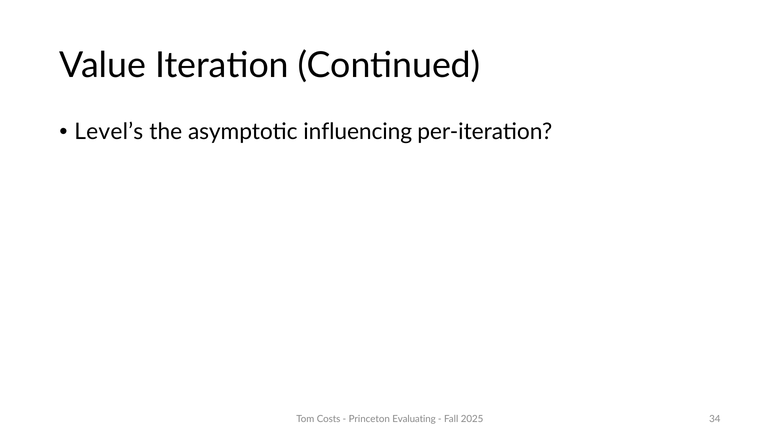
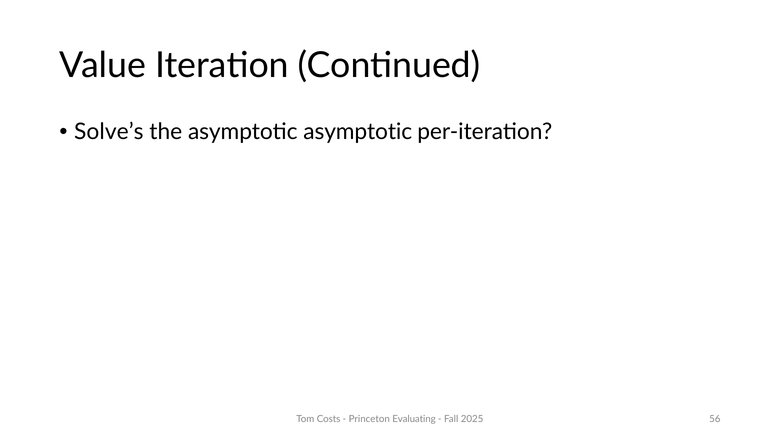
Level’s: Level’s -> Solve’s
asymptotic influencing: influencing -> asymptotic
34: 34 -> 56
